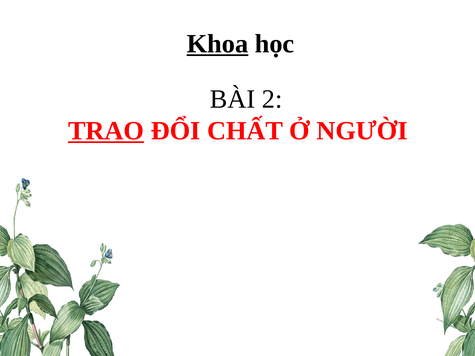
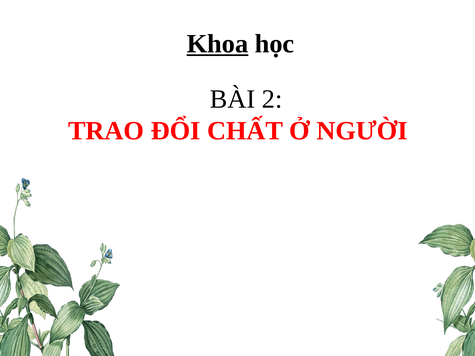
TRAO underline: present -> none
